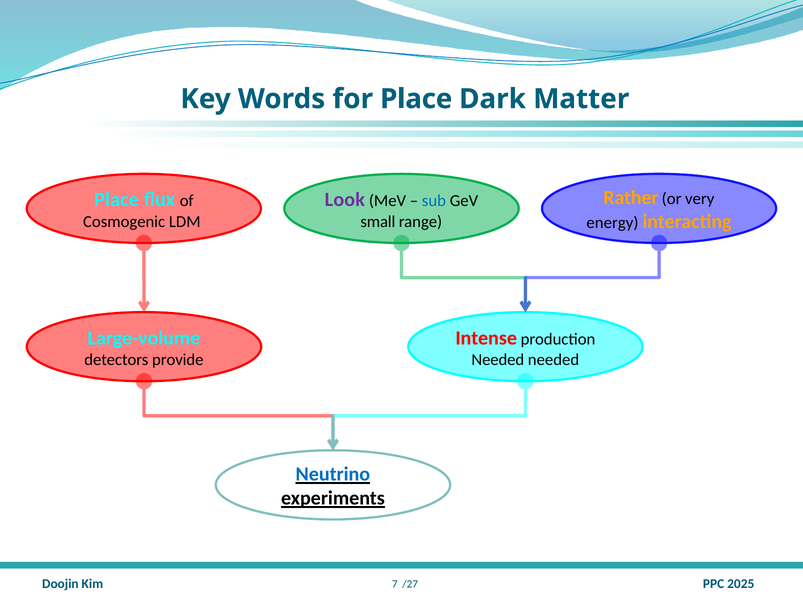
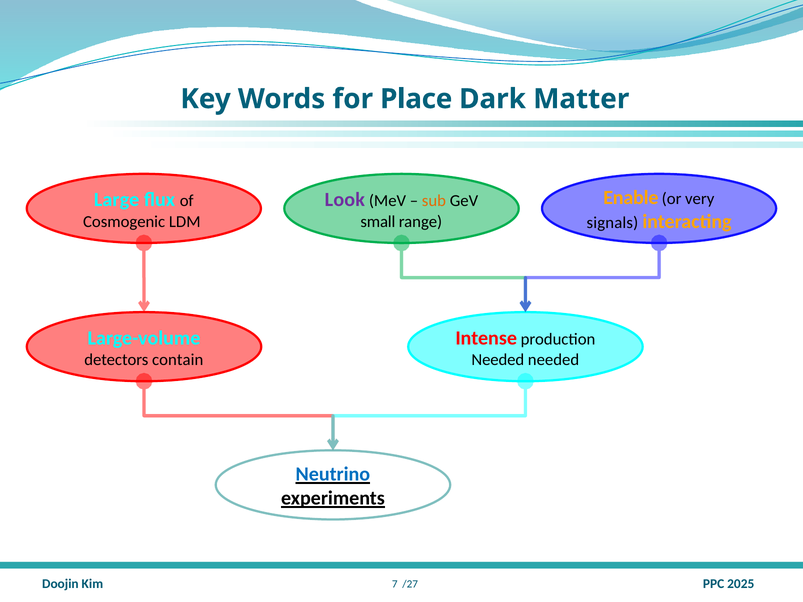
Rather: Rather -> Enable
Place at (117, 200): Place -> Large
sub colour: blue -> orange
energy: energy -> signals
provide: provide -> contain
